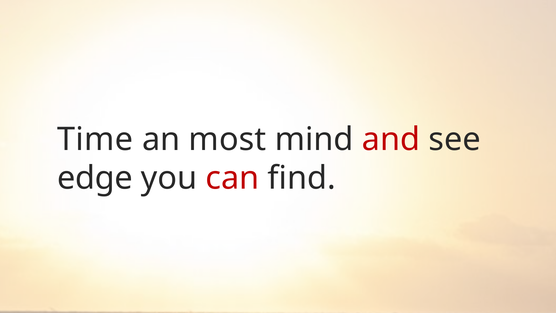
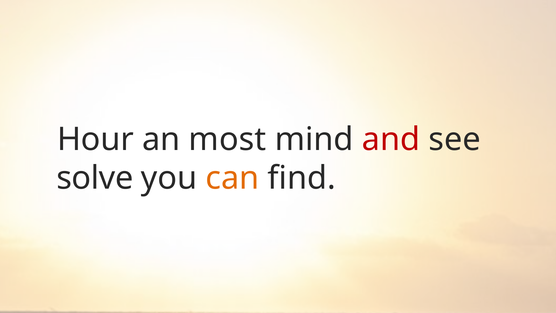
Time: Time -> Hour
edge: edge -> solve
can colour: red -> orange
